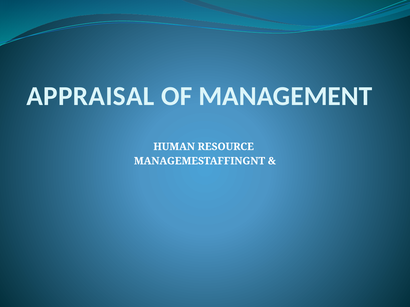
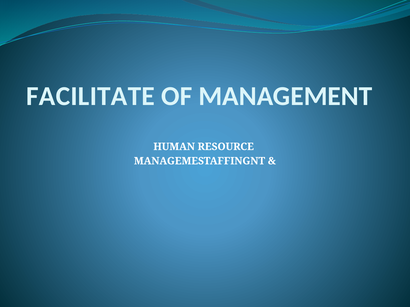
APPRAISAL: APPRAISAL -> FACILITATE
